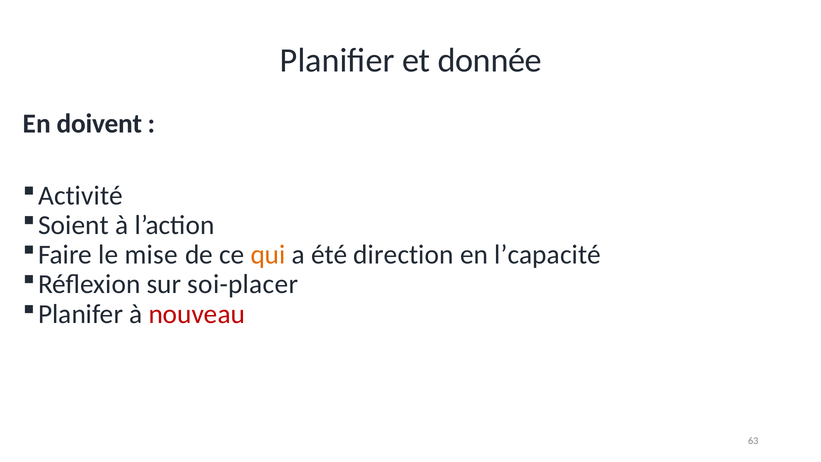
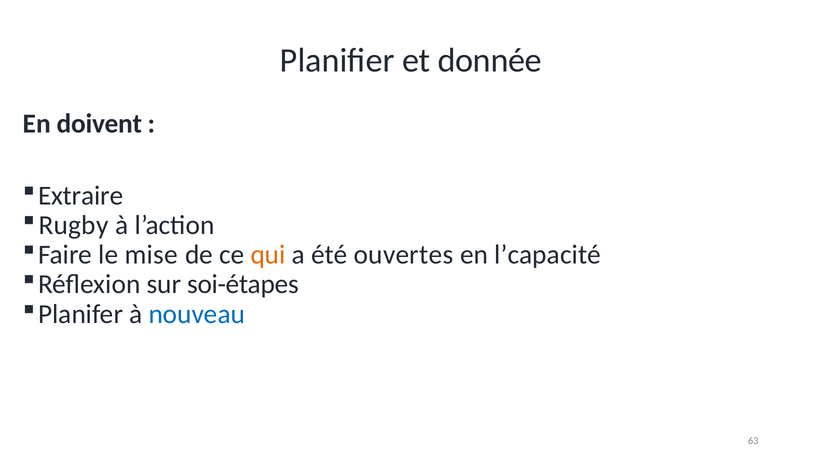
Activité: Activité -> Extraire
Soient: Soient -> Rugby
direction: direction -> ouvertes
soi-placer: soi-placer -> soi-étapes
nouveau colour: red -> blue
